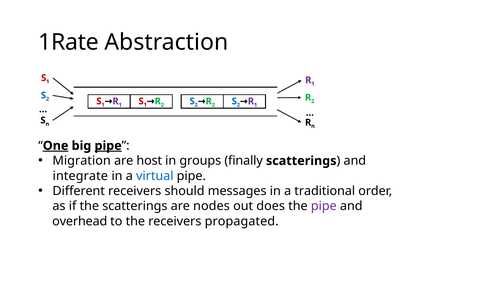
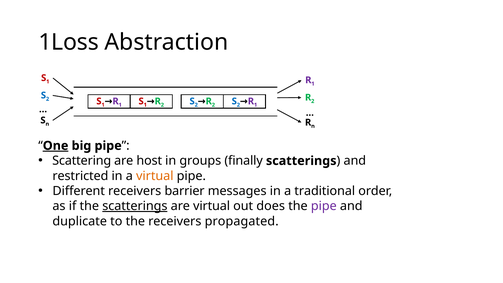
1Rate: 1Rate -> 1Loss
pipe at (108, 146) underline: present -> none
Migration: Migration -> Scattering
integrate: integrate -> restricted
virtual at (155, 176) colour: blue -> orange
should: should -> barrier
scatterings at (135, 206) underline: none -> present
are nodes: nodes -> virtual
overhead: overhead -> duplicate
